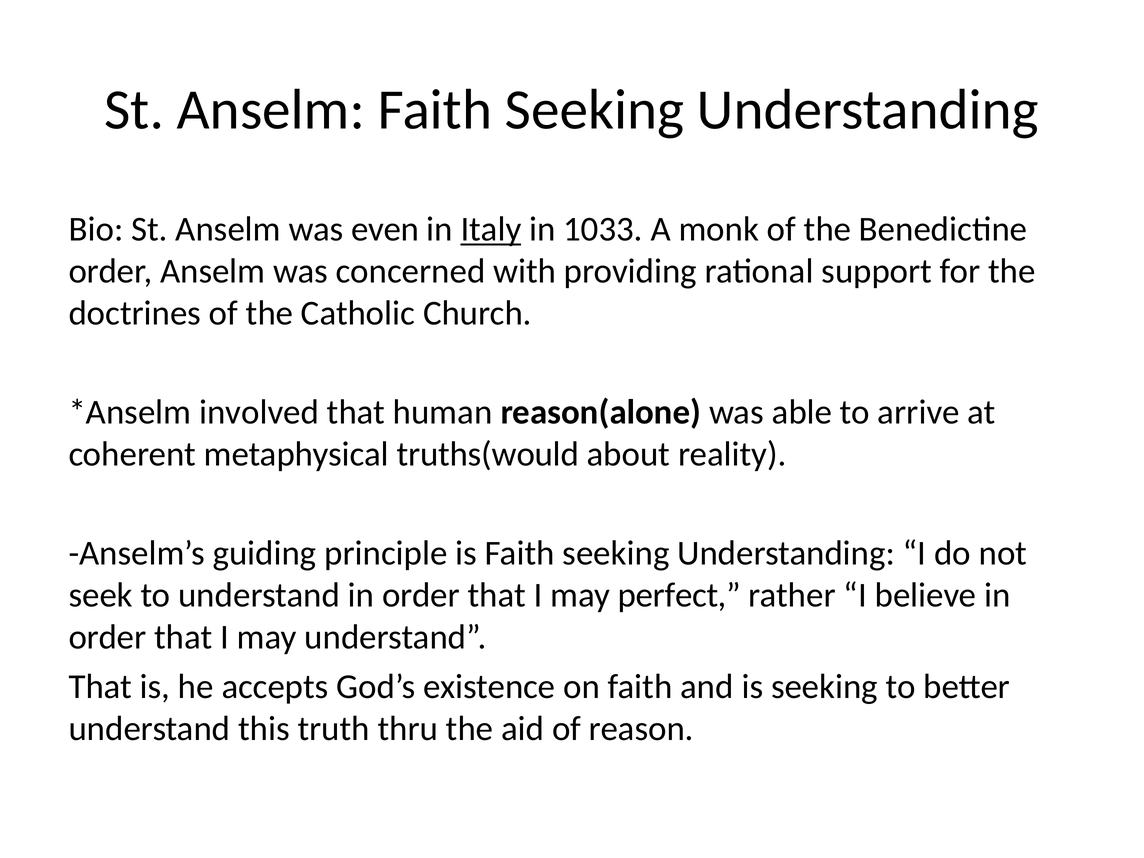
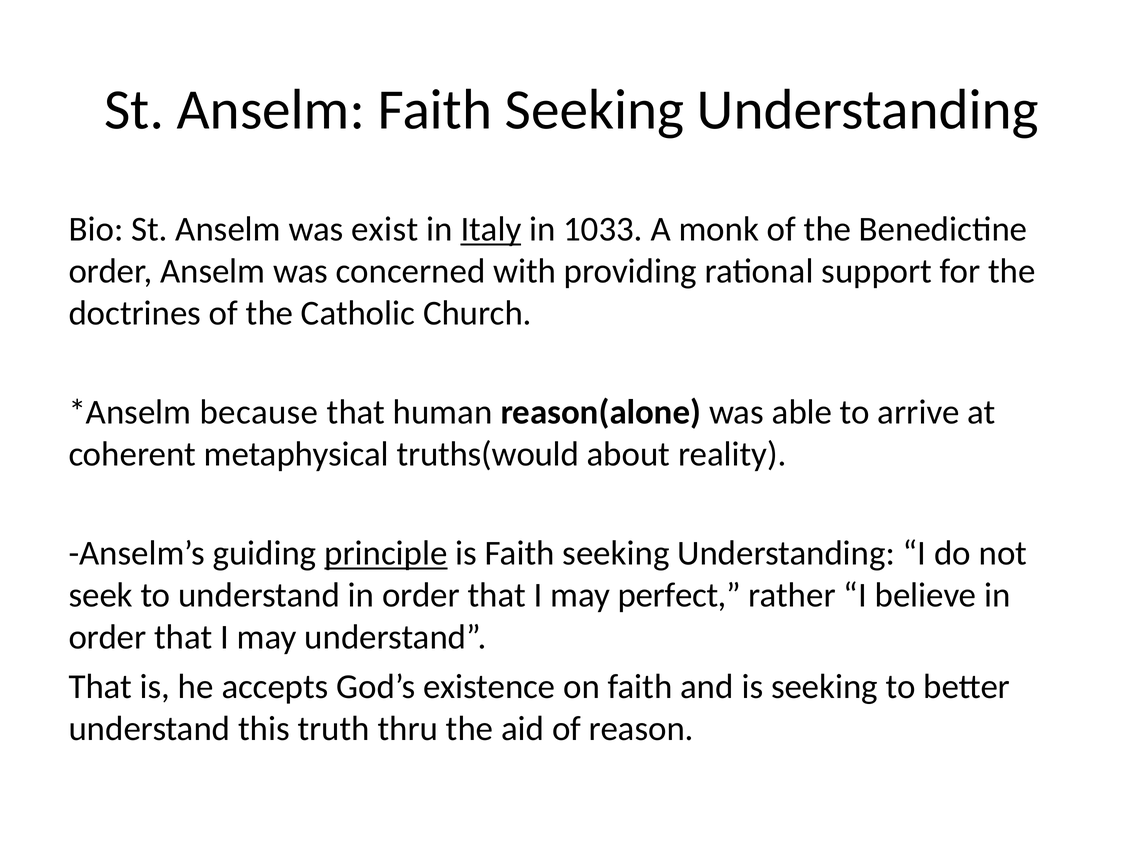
even: even -> exist
involved: involved -> because
principle underline: none -> present
